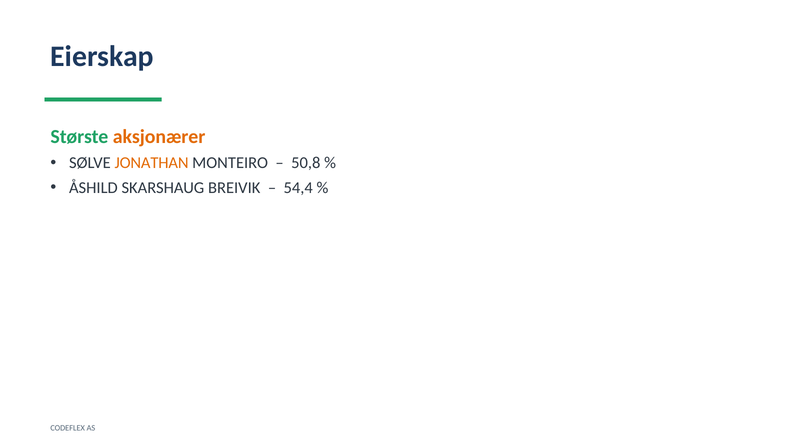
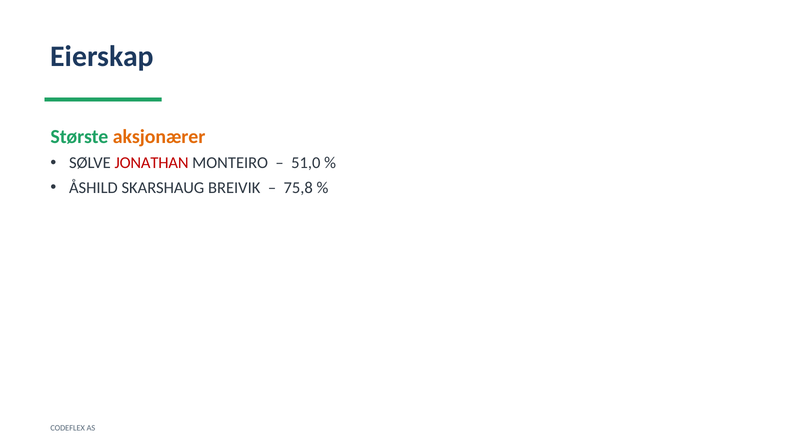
JONATHAN colour: orange -> red
50,8: 50,8 -> 51,0
54,4: 54,4 -> 75,8
